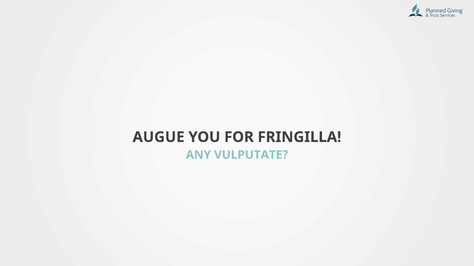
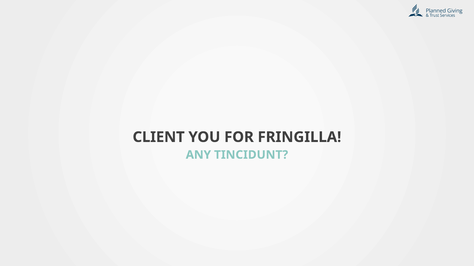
AUGUE: AUGUE -> CLIENT
VULPUTATE: VULPUTATE -> TINCIDUNT
